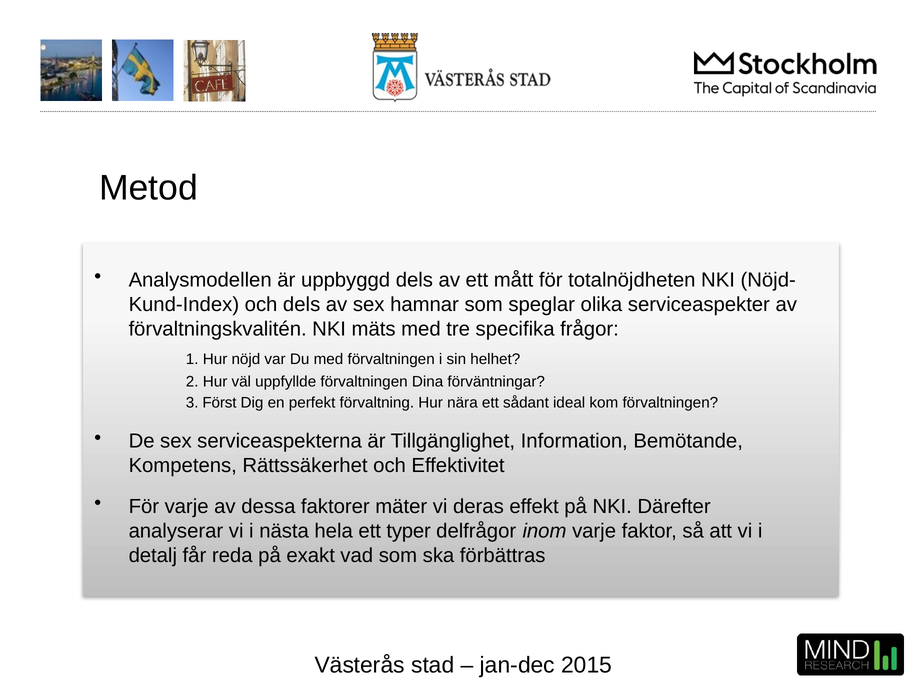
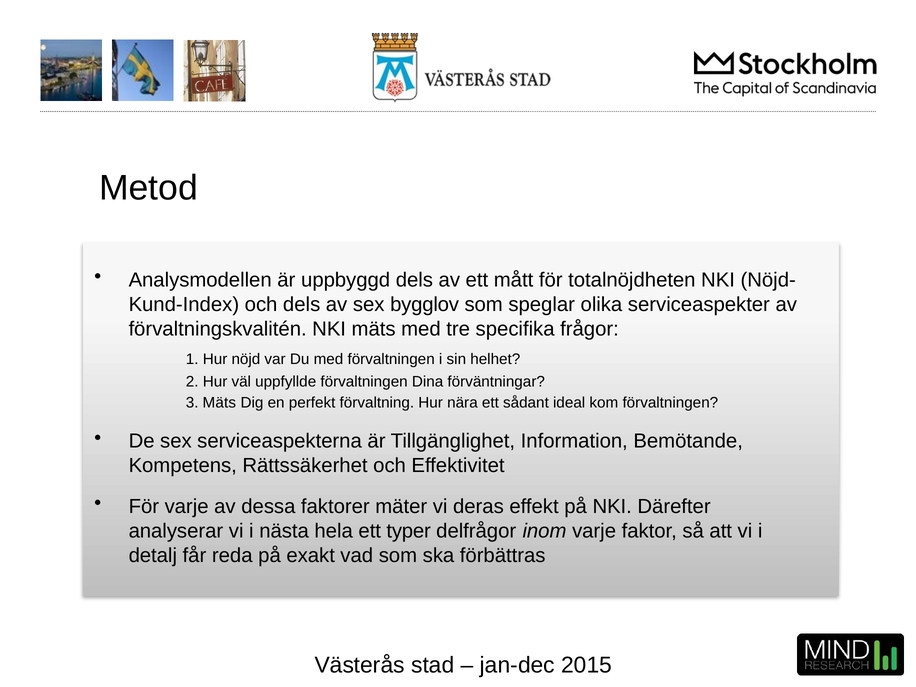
hamnar: hamnar -> bygglov
3 Först: Först -> Mäts
